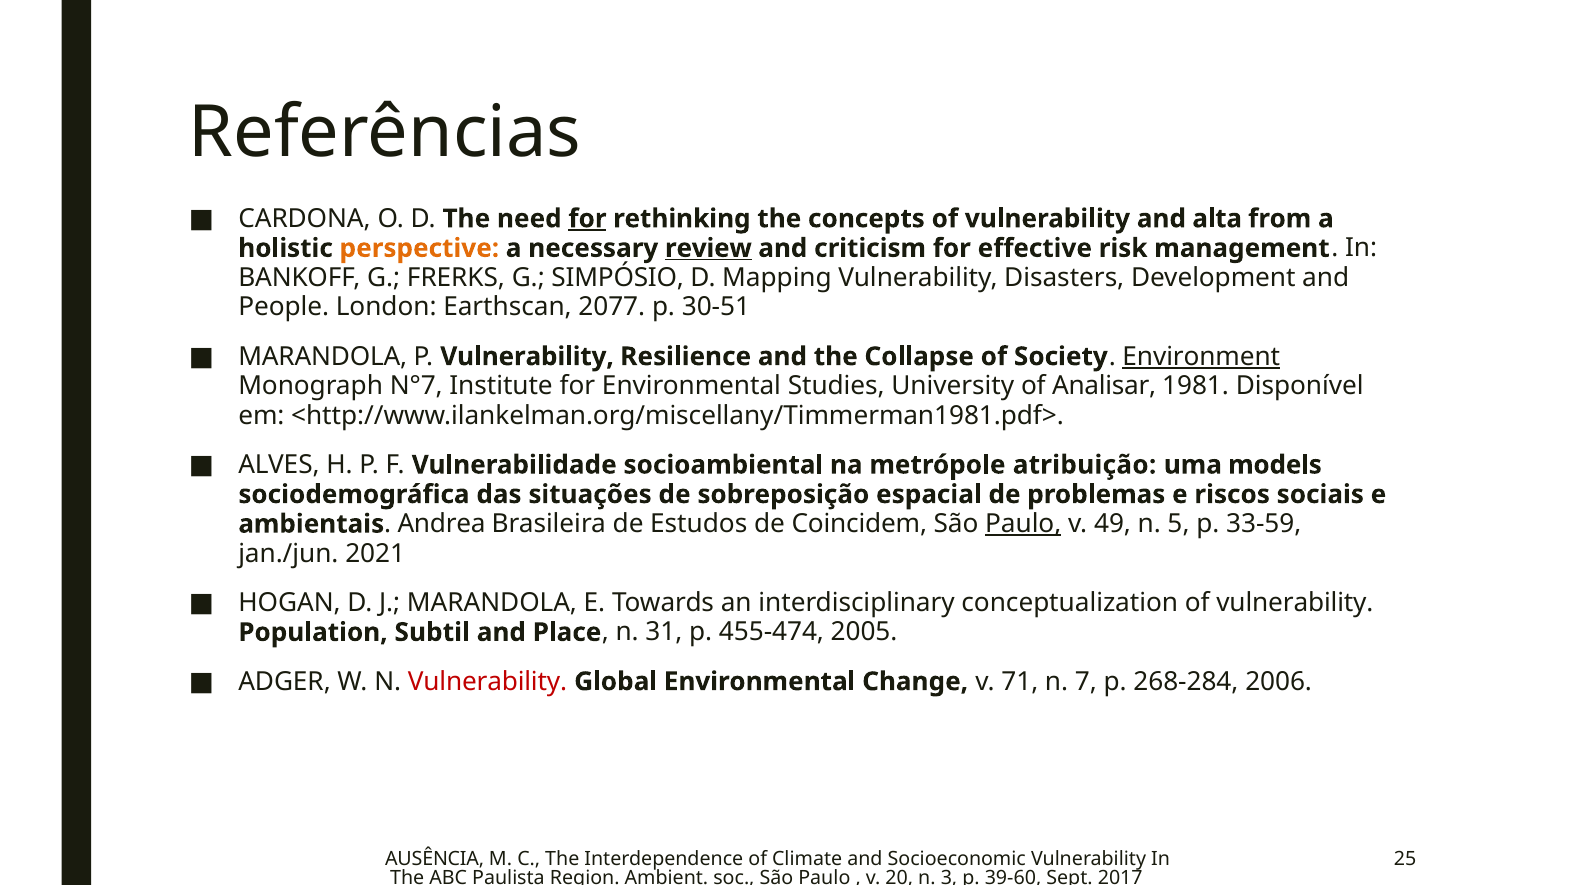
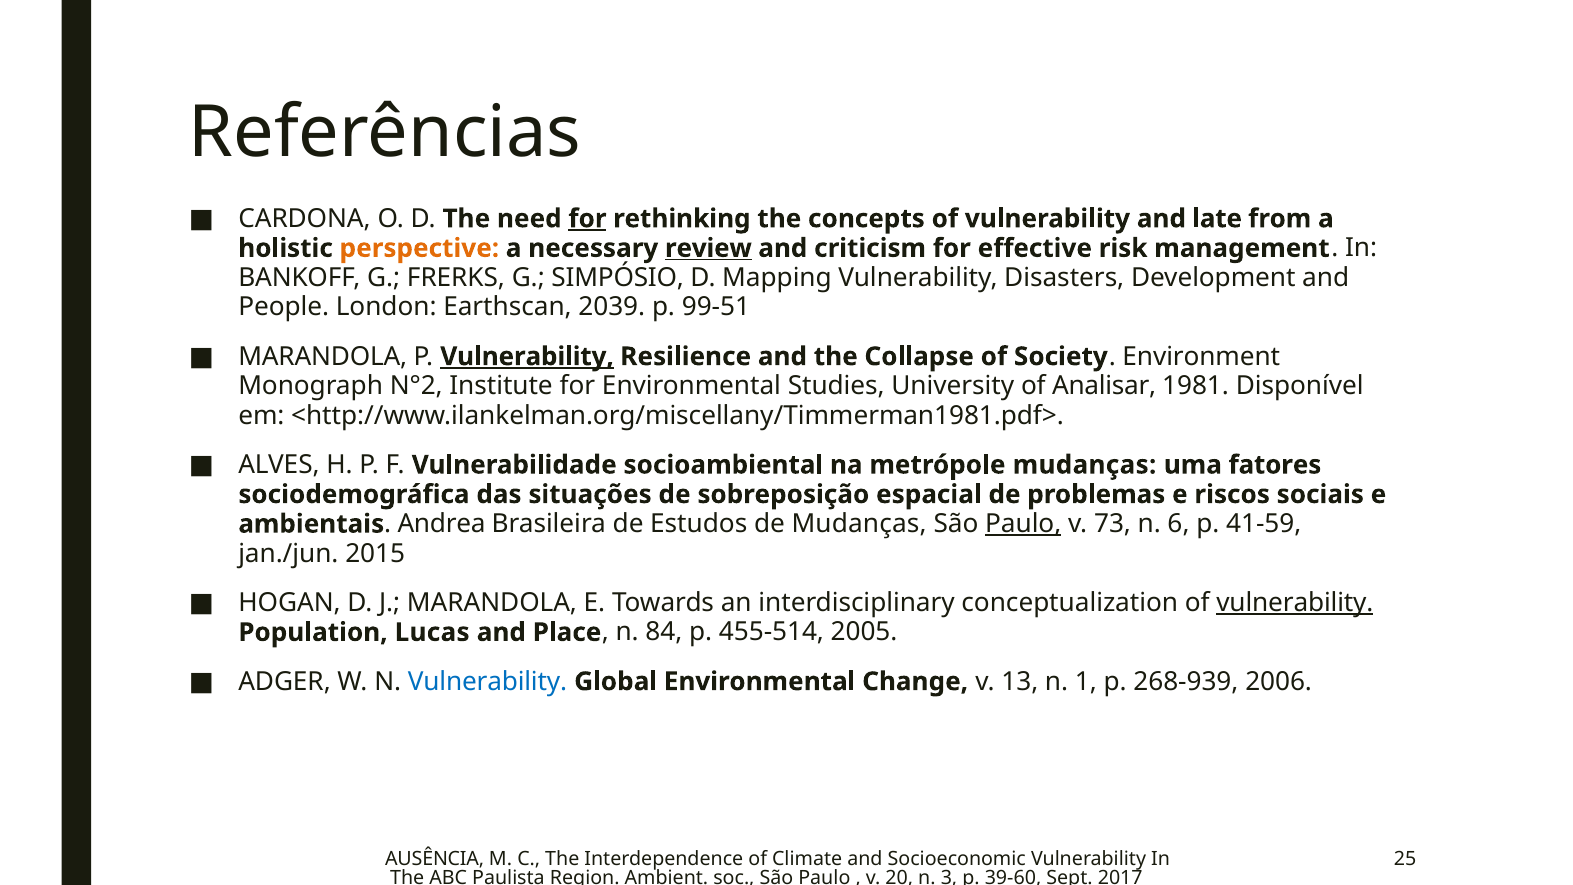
alta: alta -> late
2077: 2077 -> 2039
30-51: 30-51 -> 99-51
Vulnerability at (527, 356) underline: none -> present
Environment underline: present -> none
N°7: N°7 -> N°2
metrópole atribuição: atribuição -> mudanças
models: models -> fatores
de Coincidem: Coincidem -> Mudanças
49: 49 -> 73
5: 5 -> 6
33-59: 33-59 -> 41-59
2021: 2021 -> 2015
vulnerability at (1295, 603) underline: none -> present
Subtil: Subtil -> Lucas
31: 31 -> 84
455-474: 455-474 -> 455-514
Vulnerability at (487, 681) colour: red -> blue
71: 71 -> 13
7: 7 -> 1
268-284: 268-284 -> 268-939
